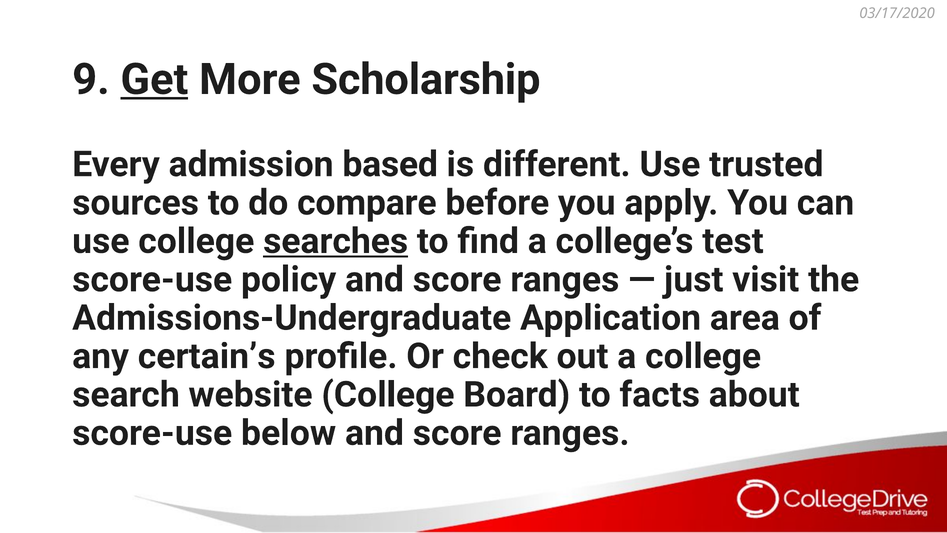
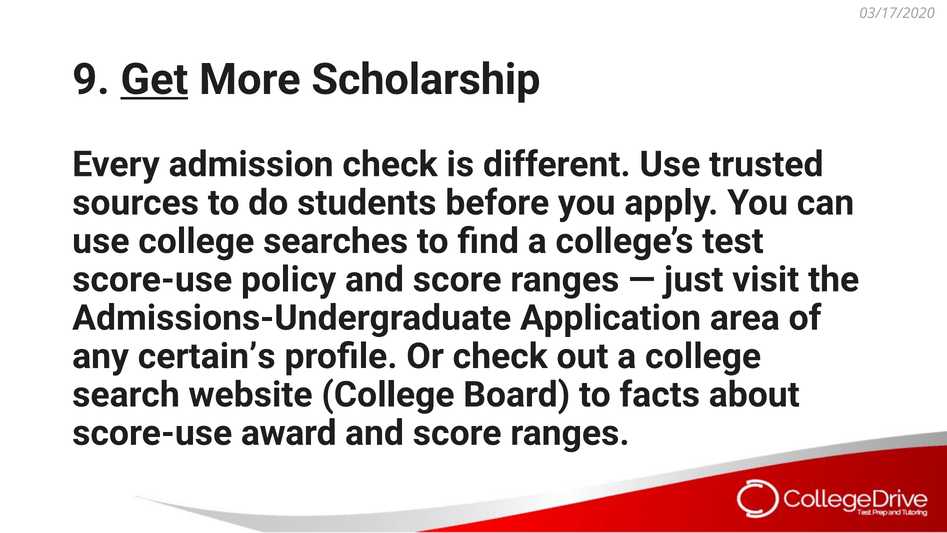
admission based: based -> check
compare: compare -> students
searches underline: present -> none
below: below -> award
